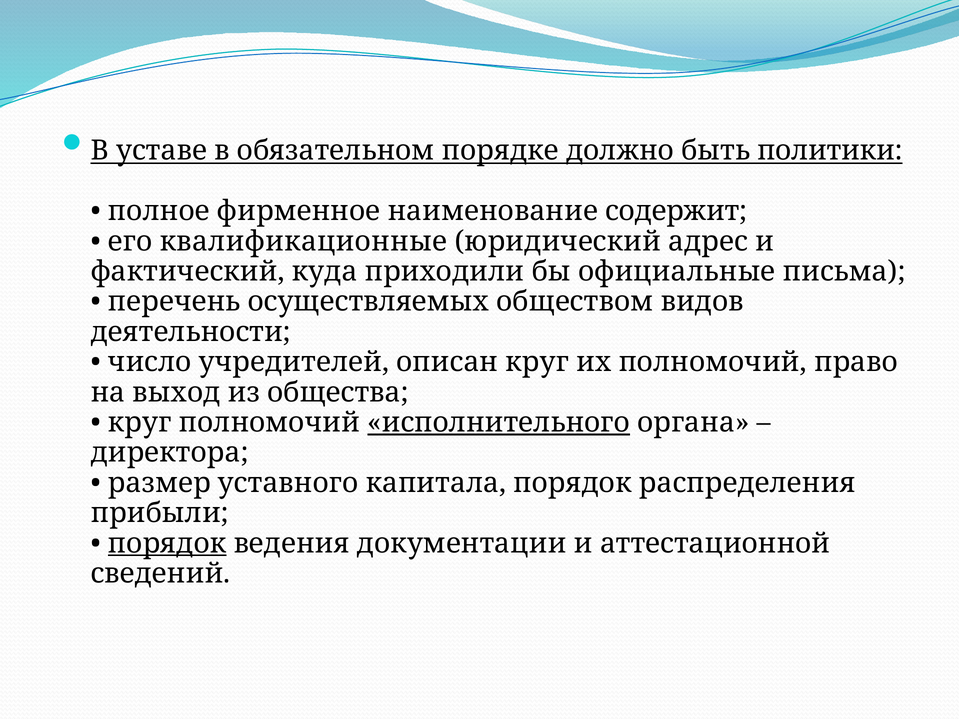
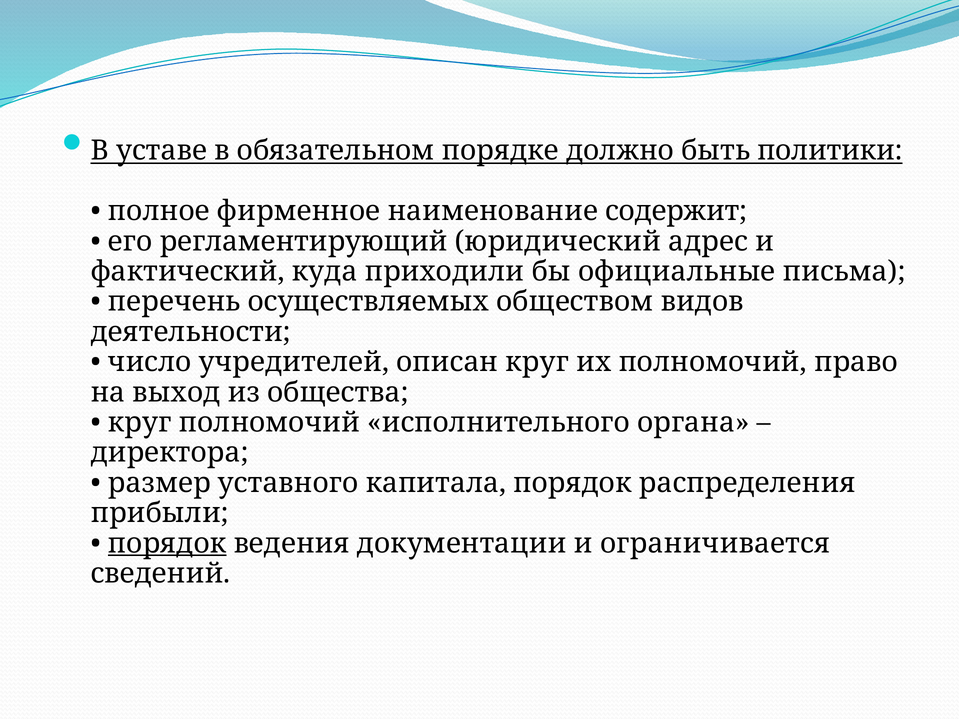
квалификационные: квалификационные -> регламентирующий
исполнительного underline: present -> none
аттестационной: аттестационной -> ограничивается
